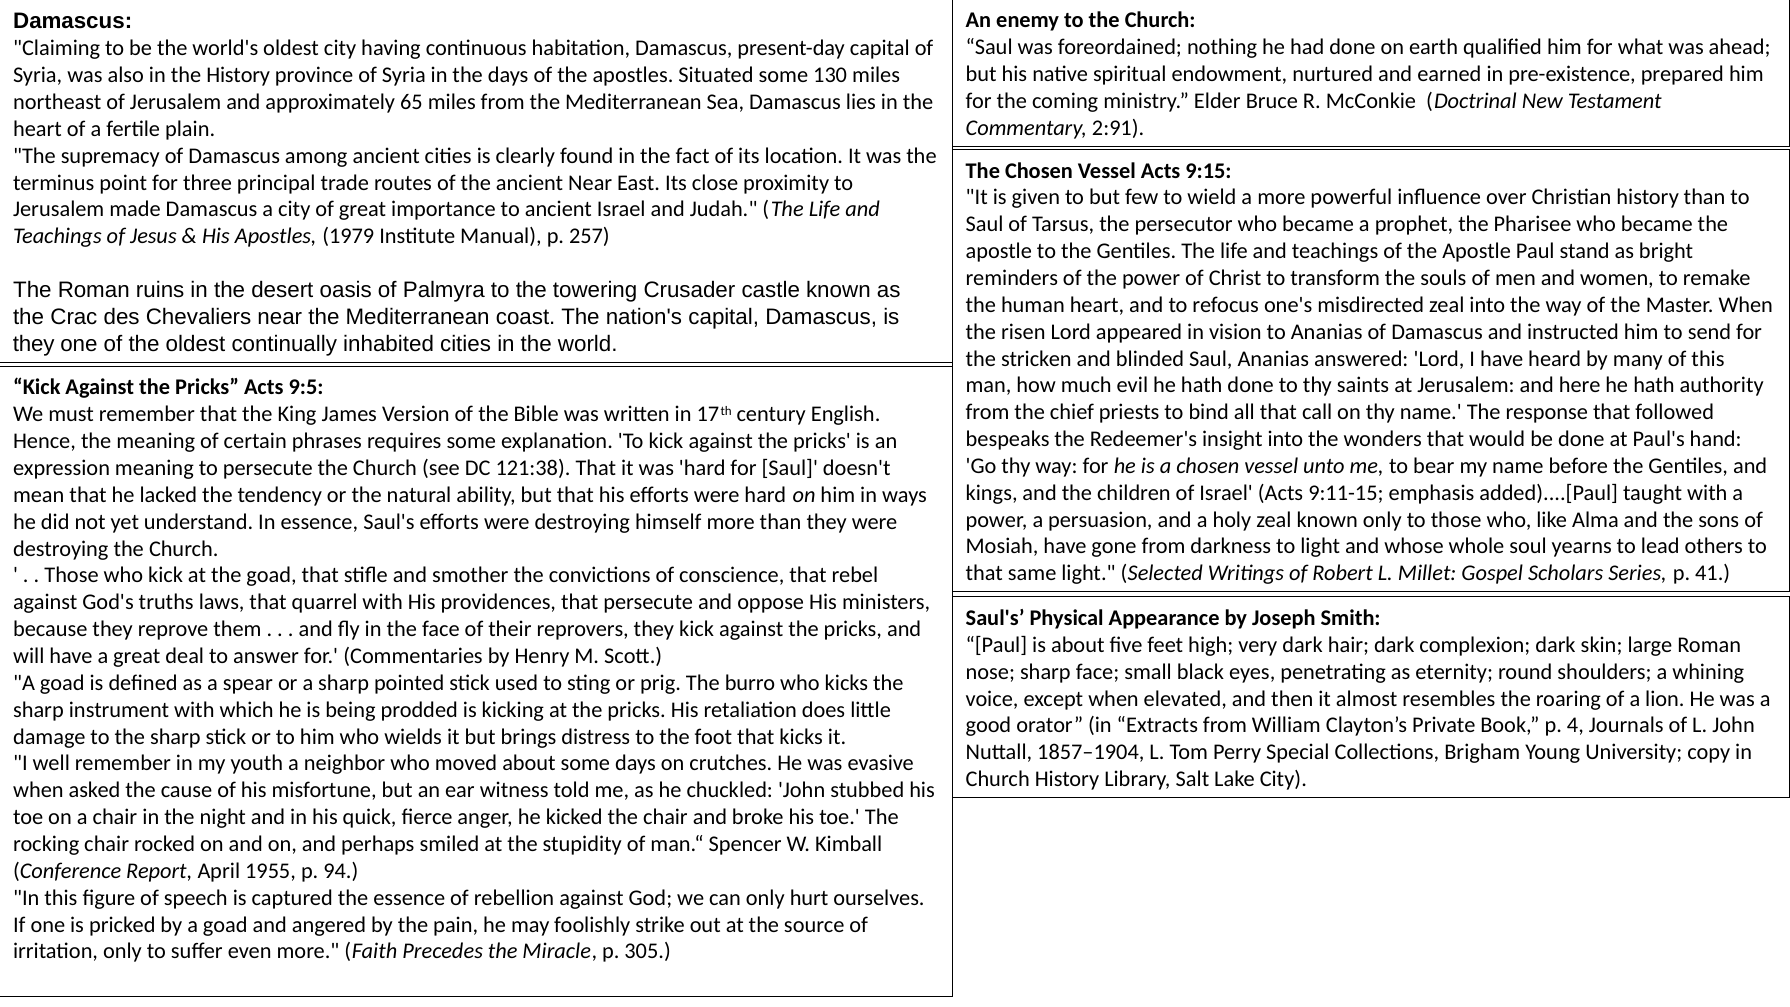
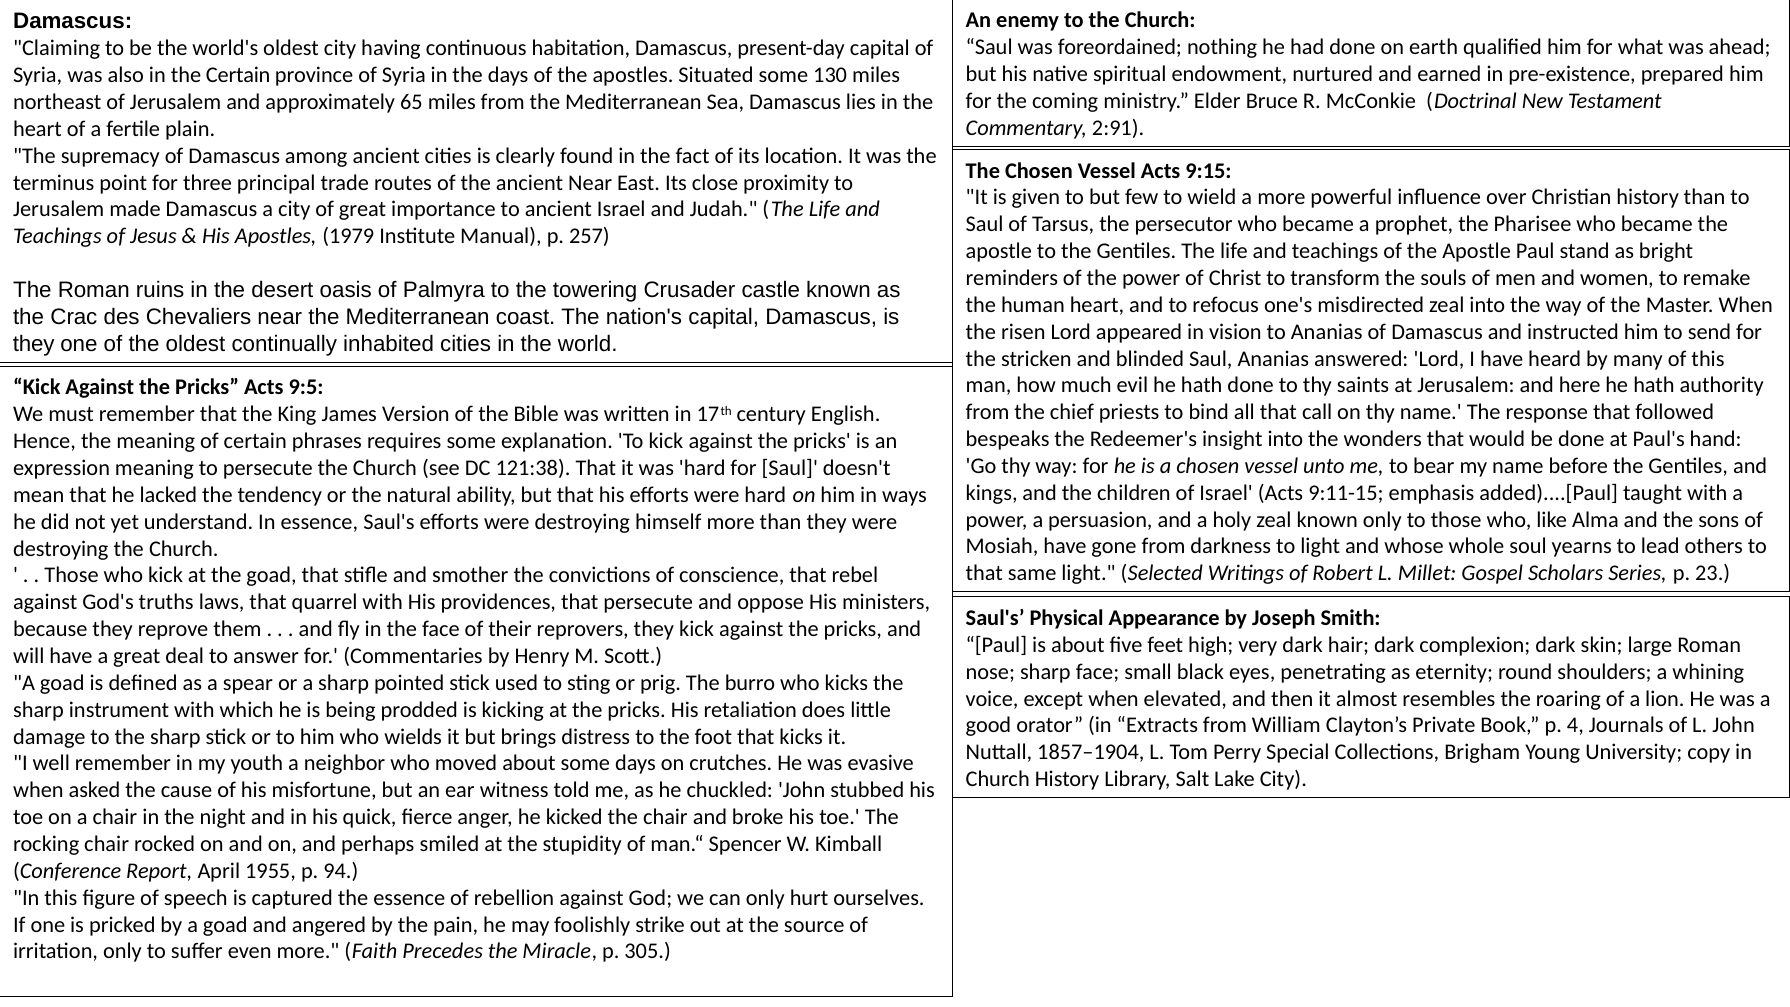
the History: History -> Certain
41: 41 -> 23
